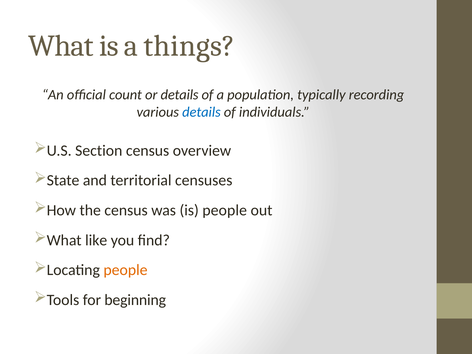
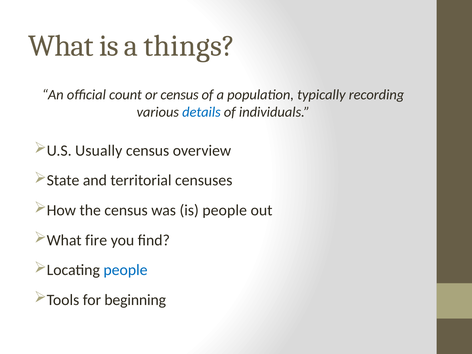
or details: details -> census
Section: Section -> Usually
like: like -> fire
people at (126, 270) colour: orange -> blue
